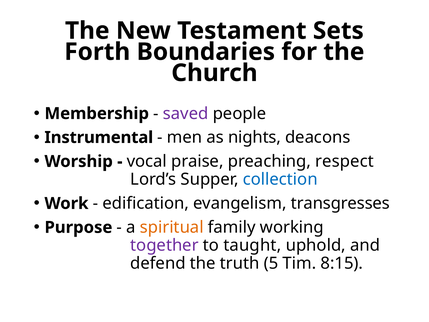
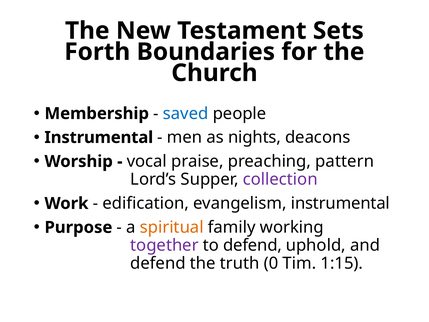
saved colour: purple -> blue
respect: respect -> pattern
collection colour: blue -> purple
evangelism transgresses: transgresses -> instrumental
to taught: taught -> defend
5: 5 -> 0
8:15: 8:15 -> 1:15
